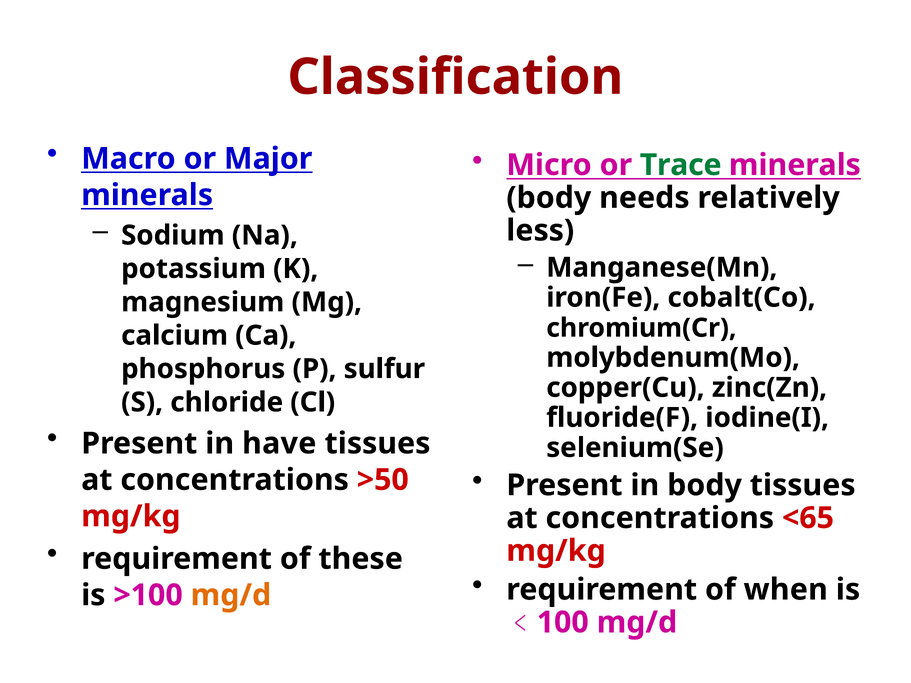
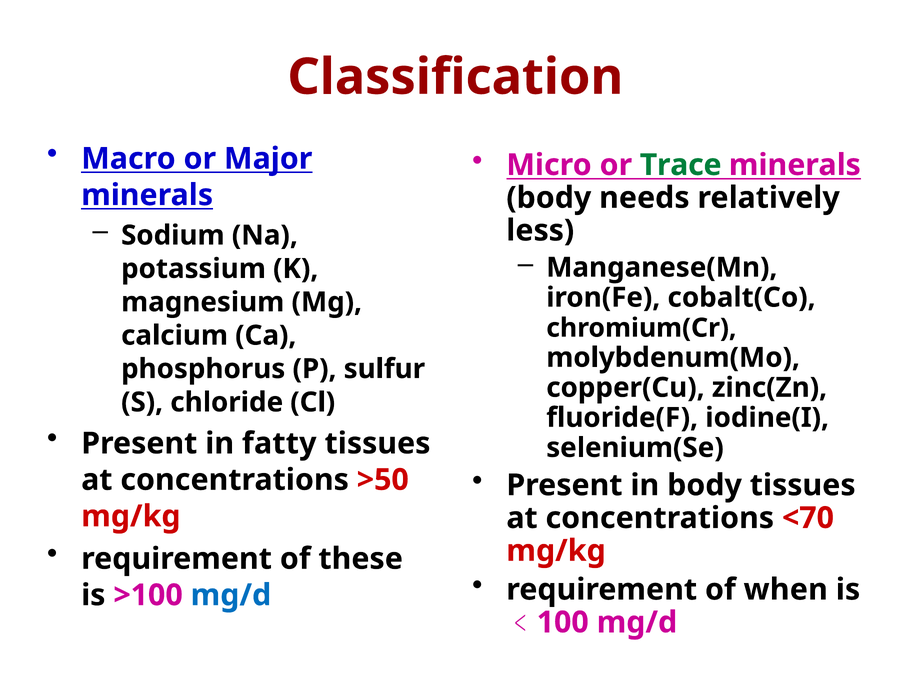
have: have -> fatty
<65: <65 -> <70
mg/d at (231, 595) colour: orange -> blue
